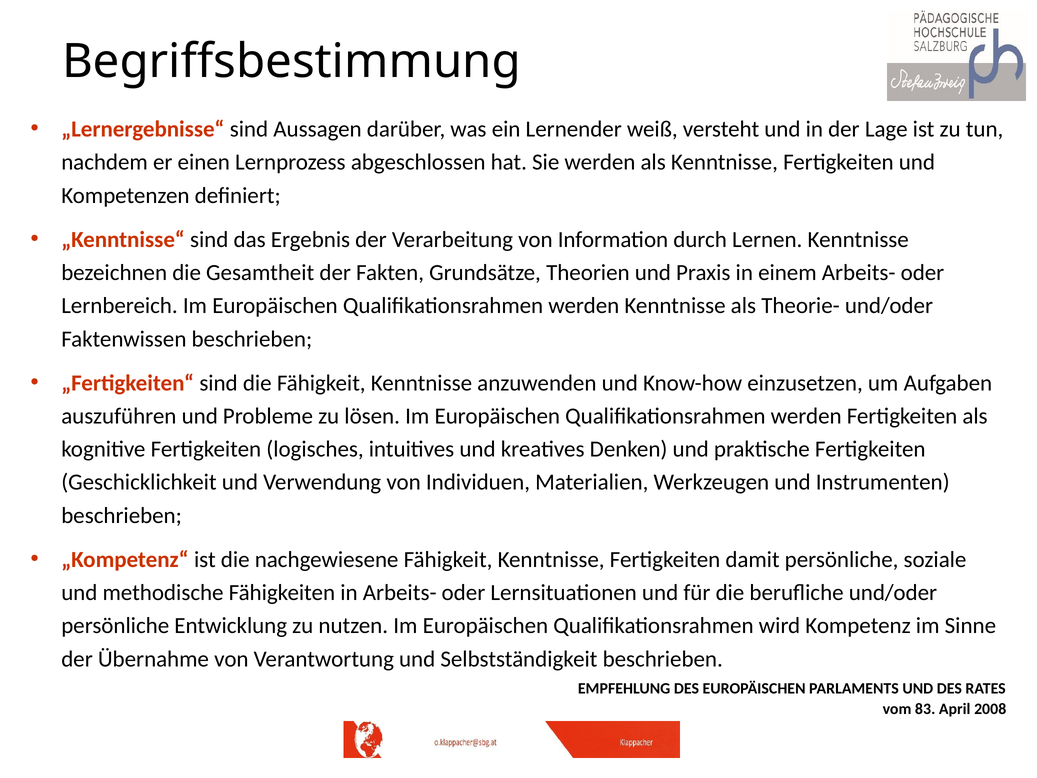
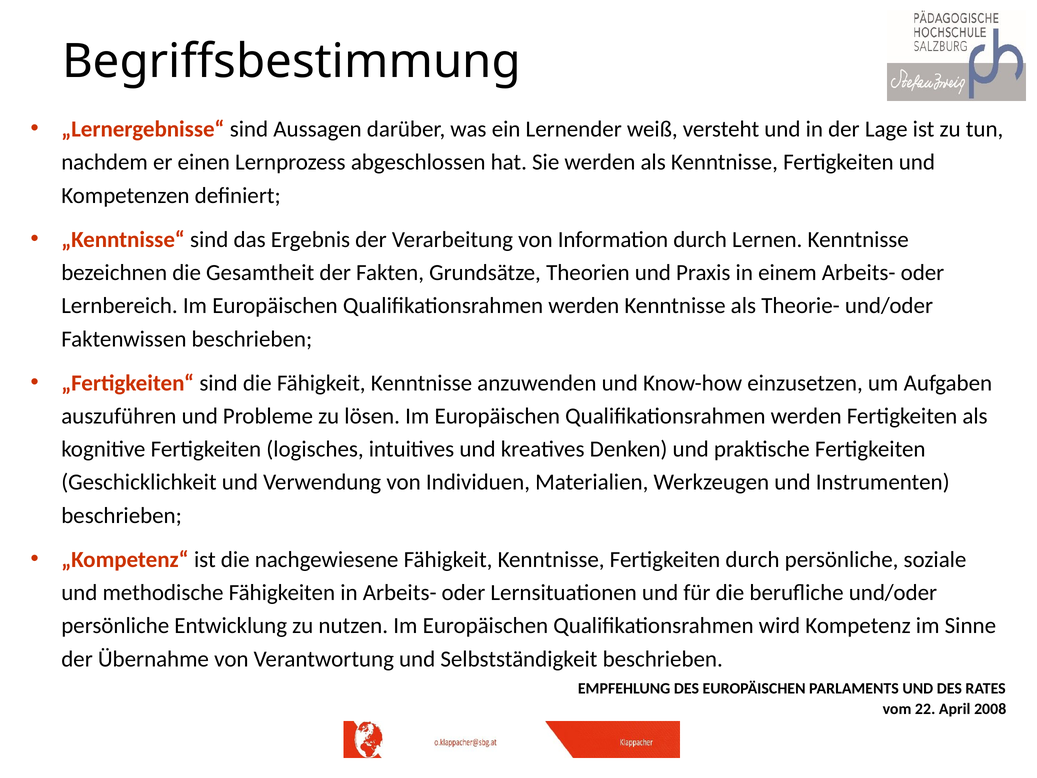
Fertigkeiten damit: damit -> durch
83: 83 -> 22
